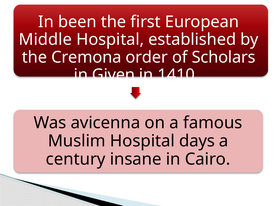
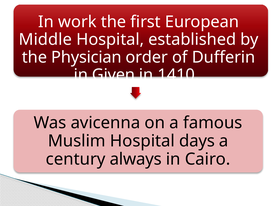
been: been -> work
Cremona: Cremona -> Physician
Scholars: Scholars -> Dufferin
insane: insane -> always
